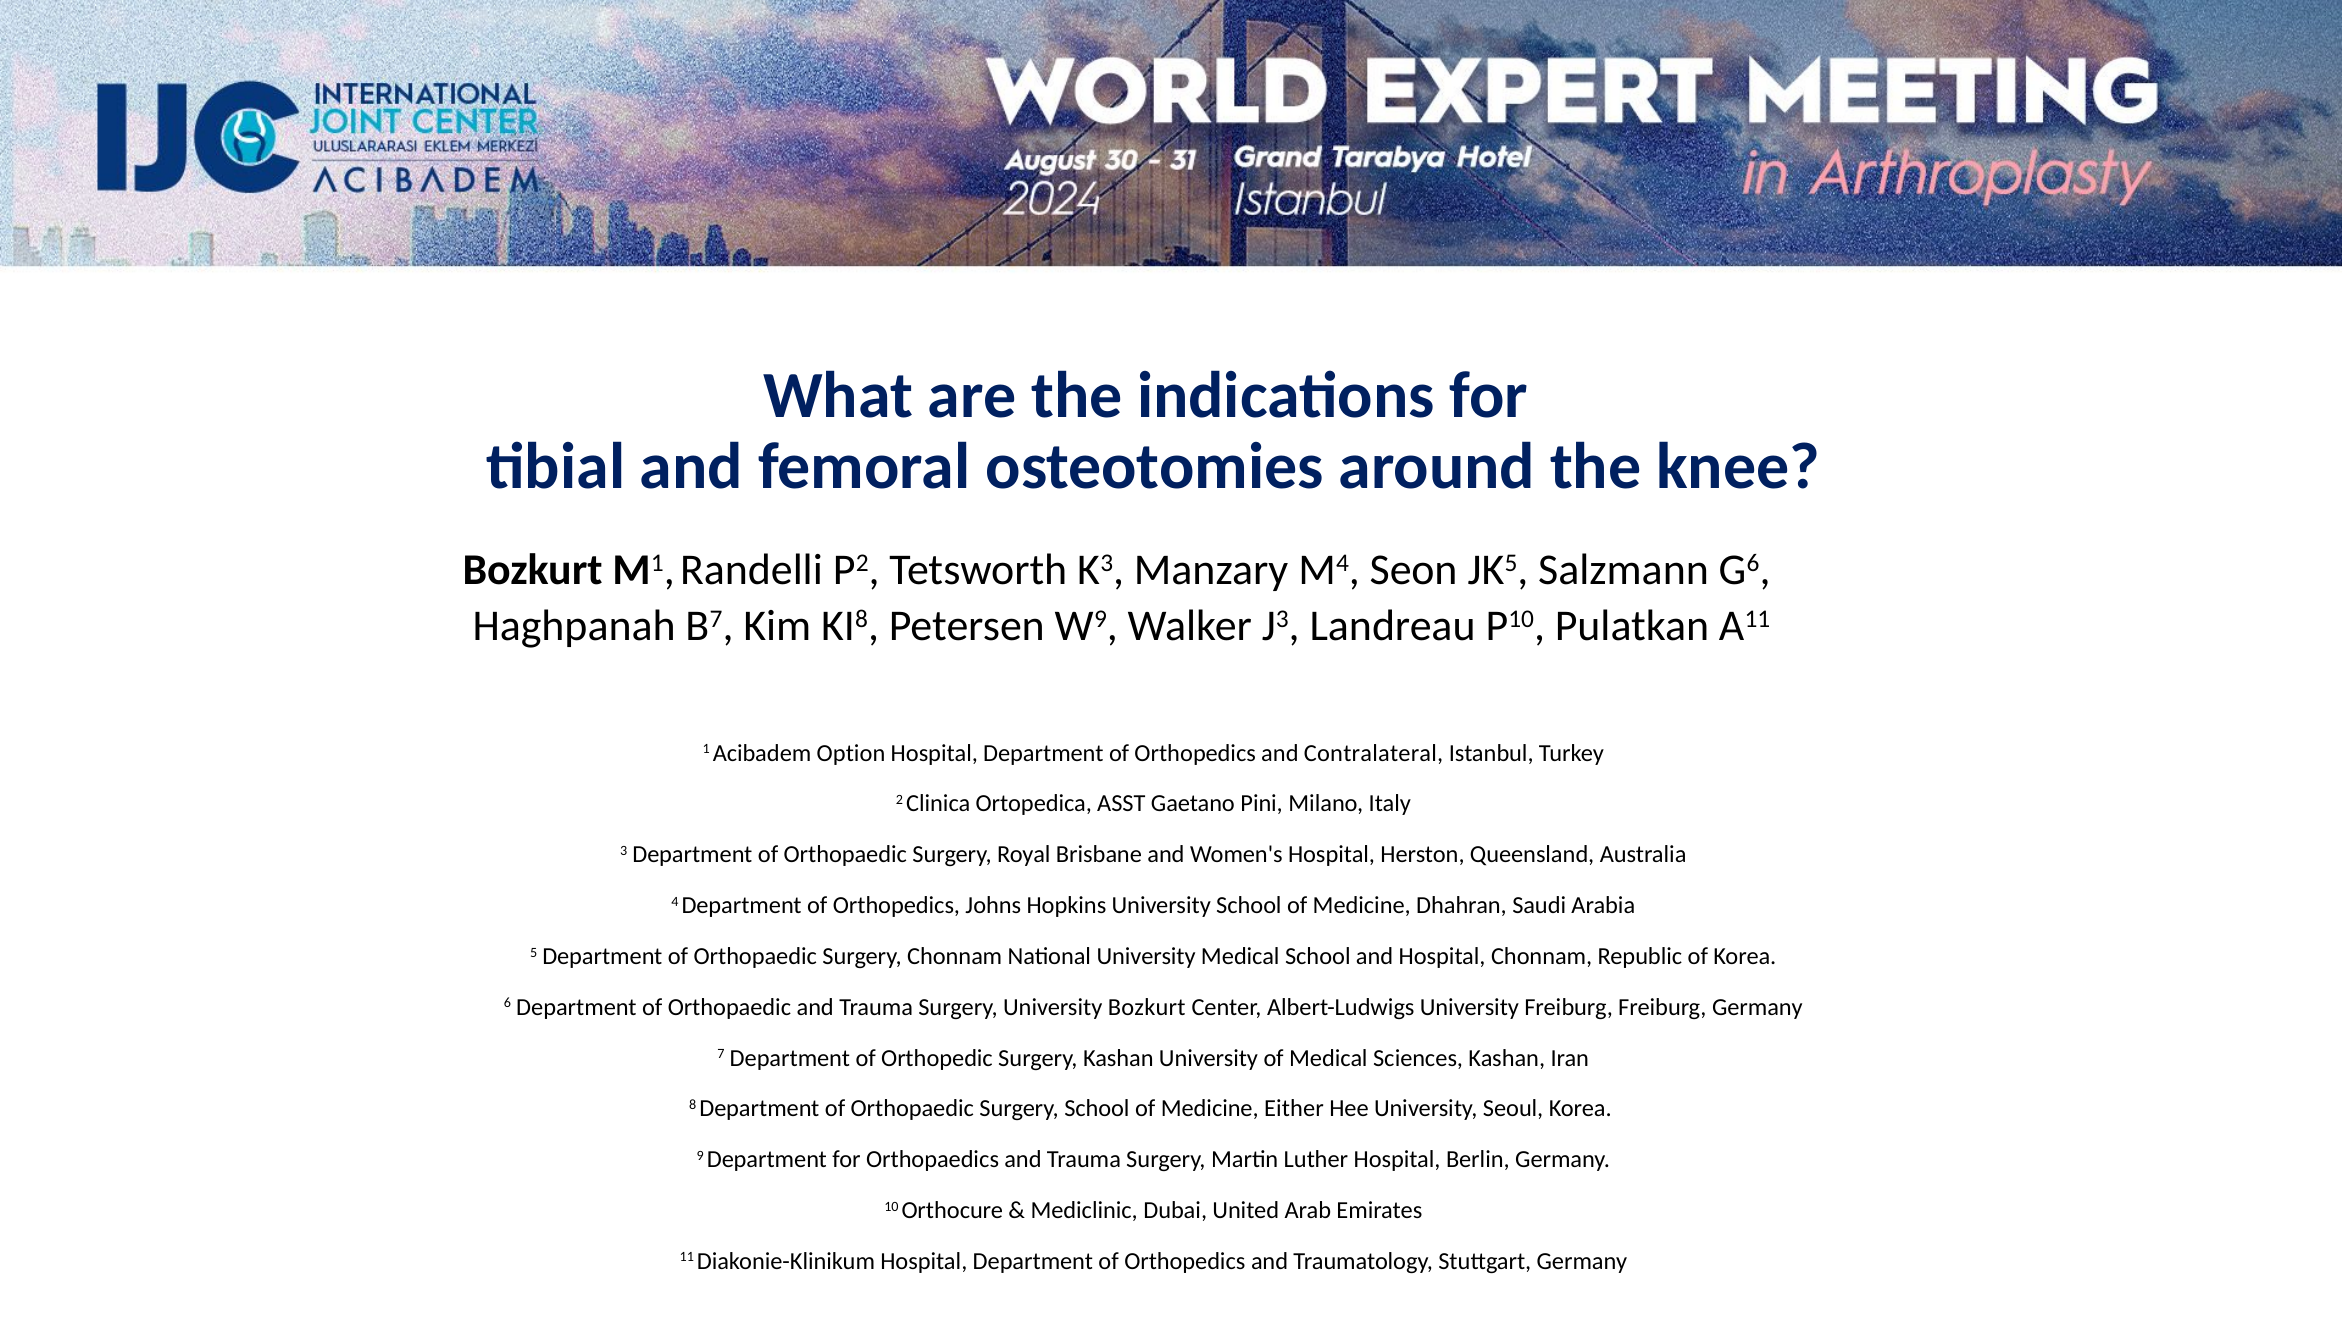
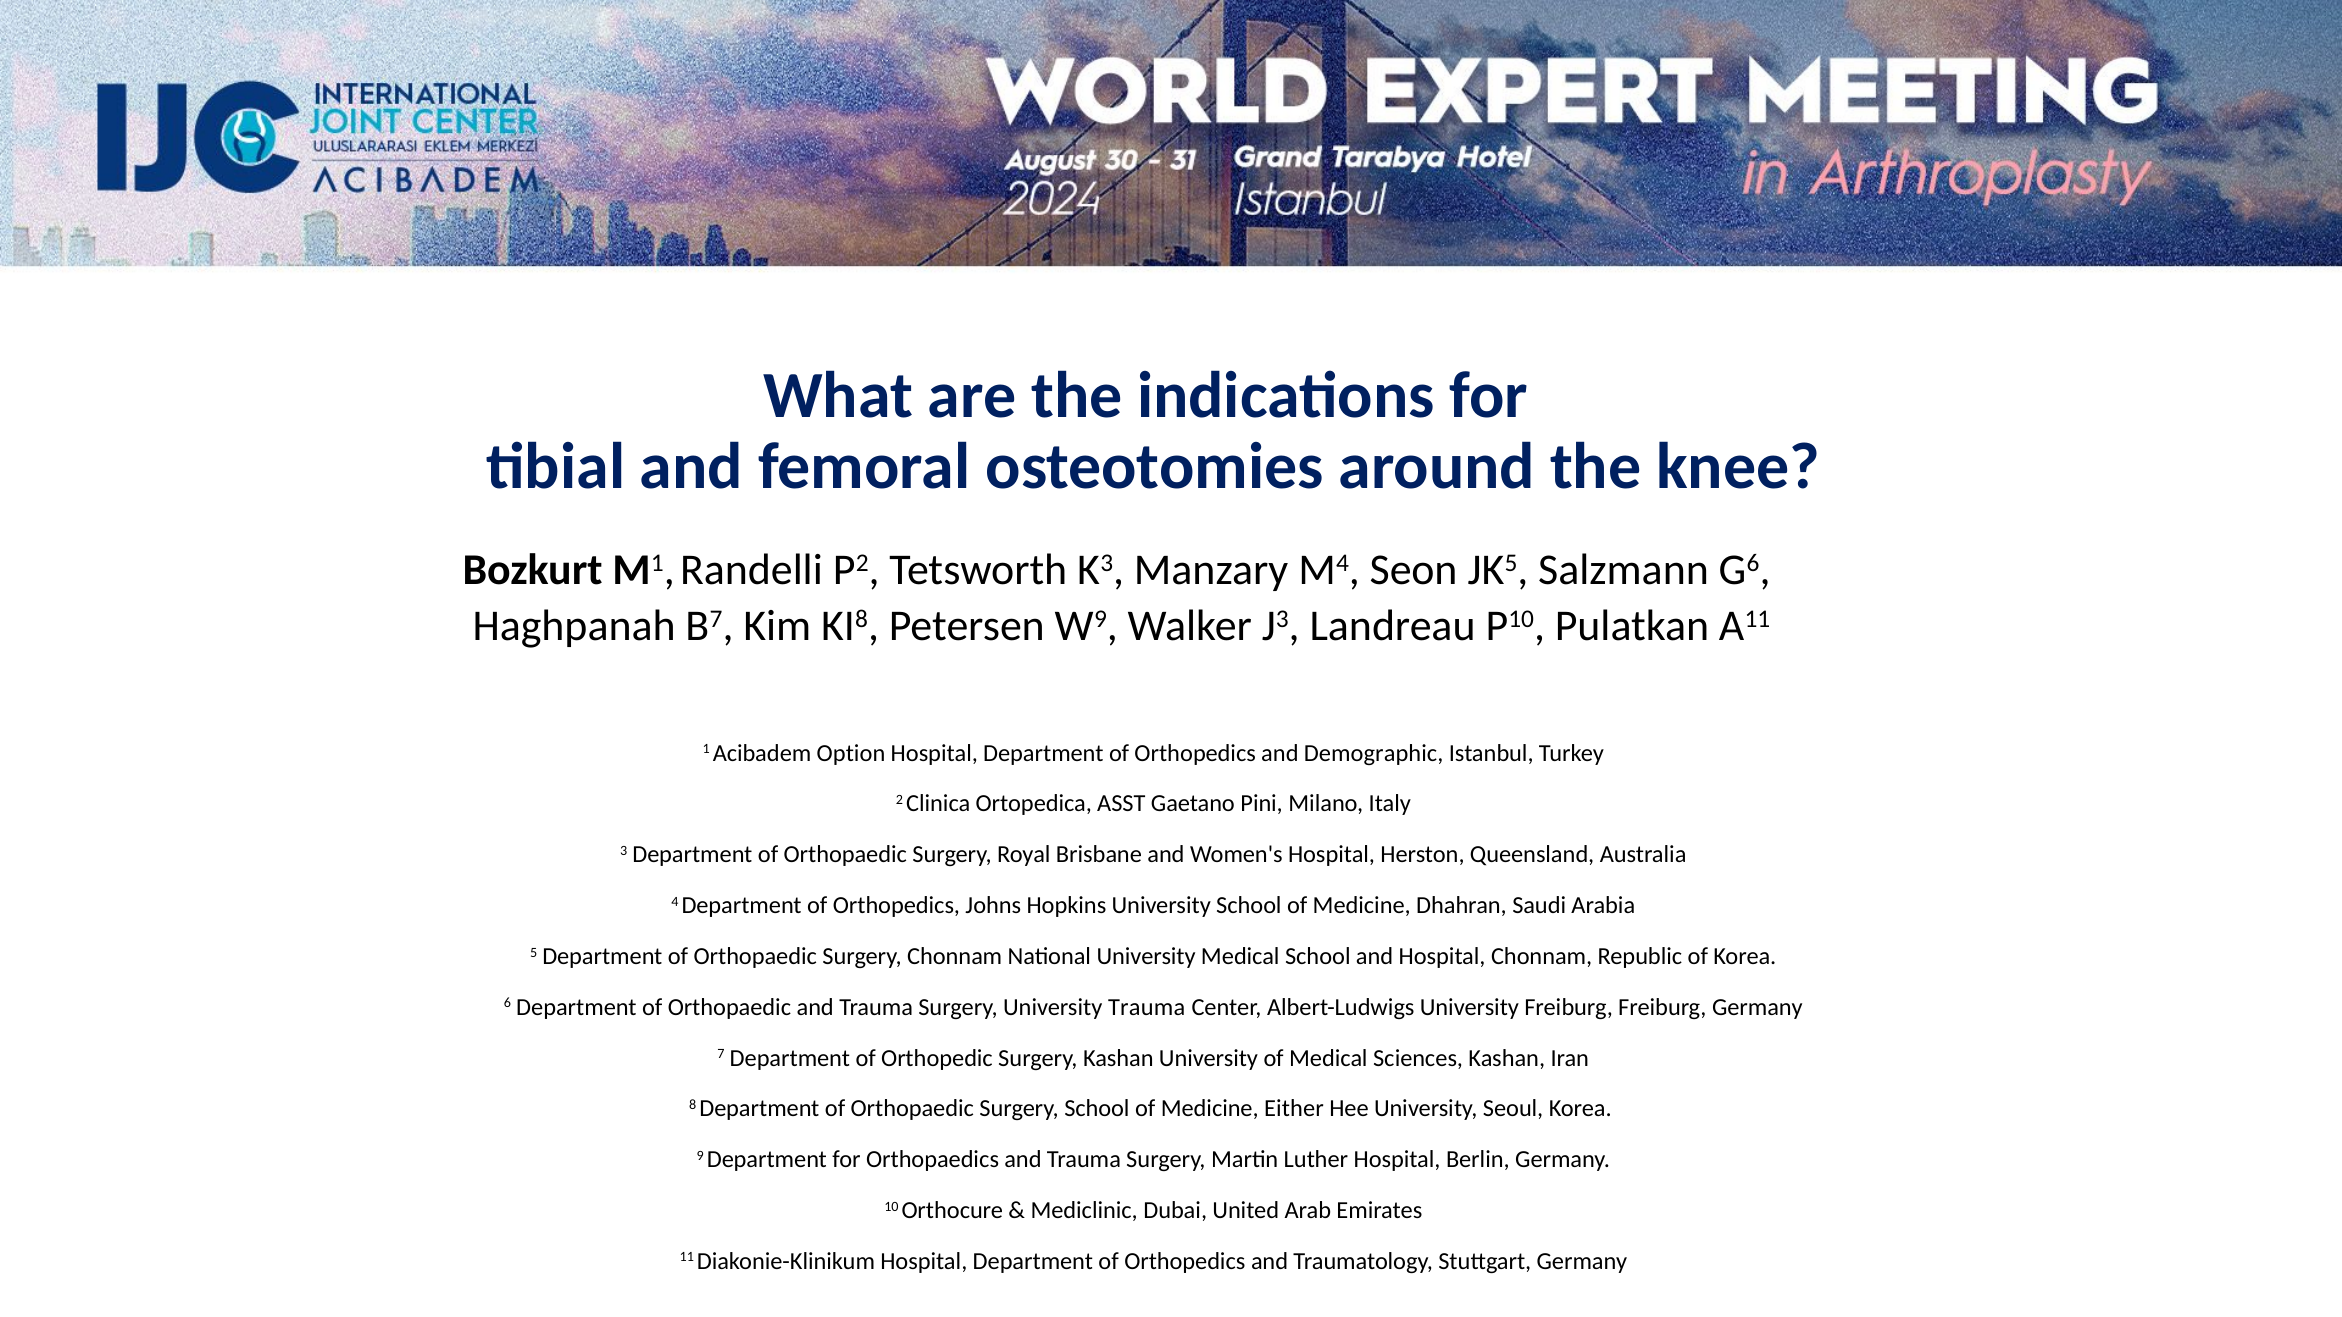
Contralateral: Contralateral -> Demographic
University Bozkurt: Bozkurt -> Trauma
